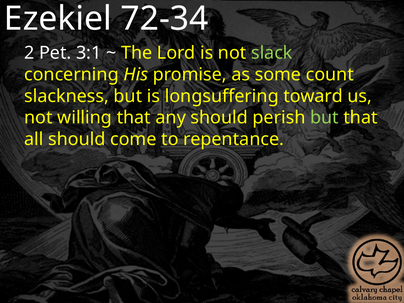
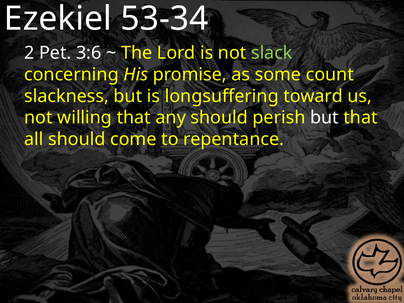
72-34: 72-34 -> 53-34
3:1: 3:1 -> 3:6
but at (324, 118) colour: light green -> white
